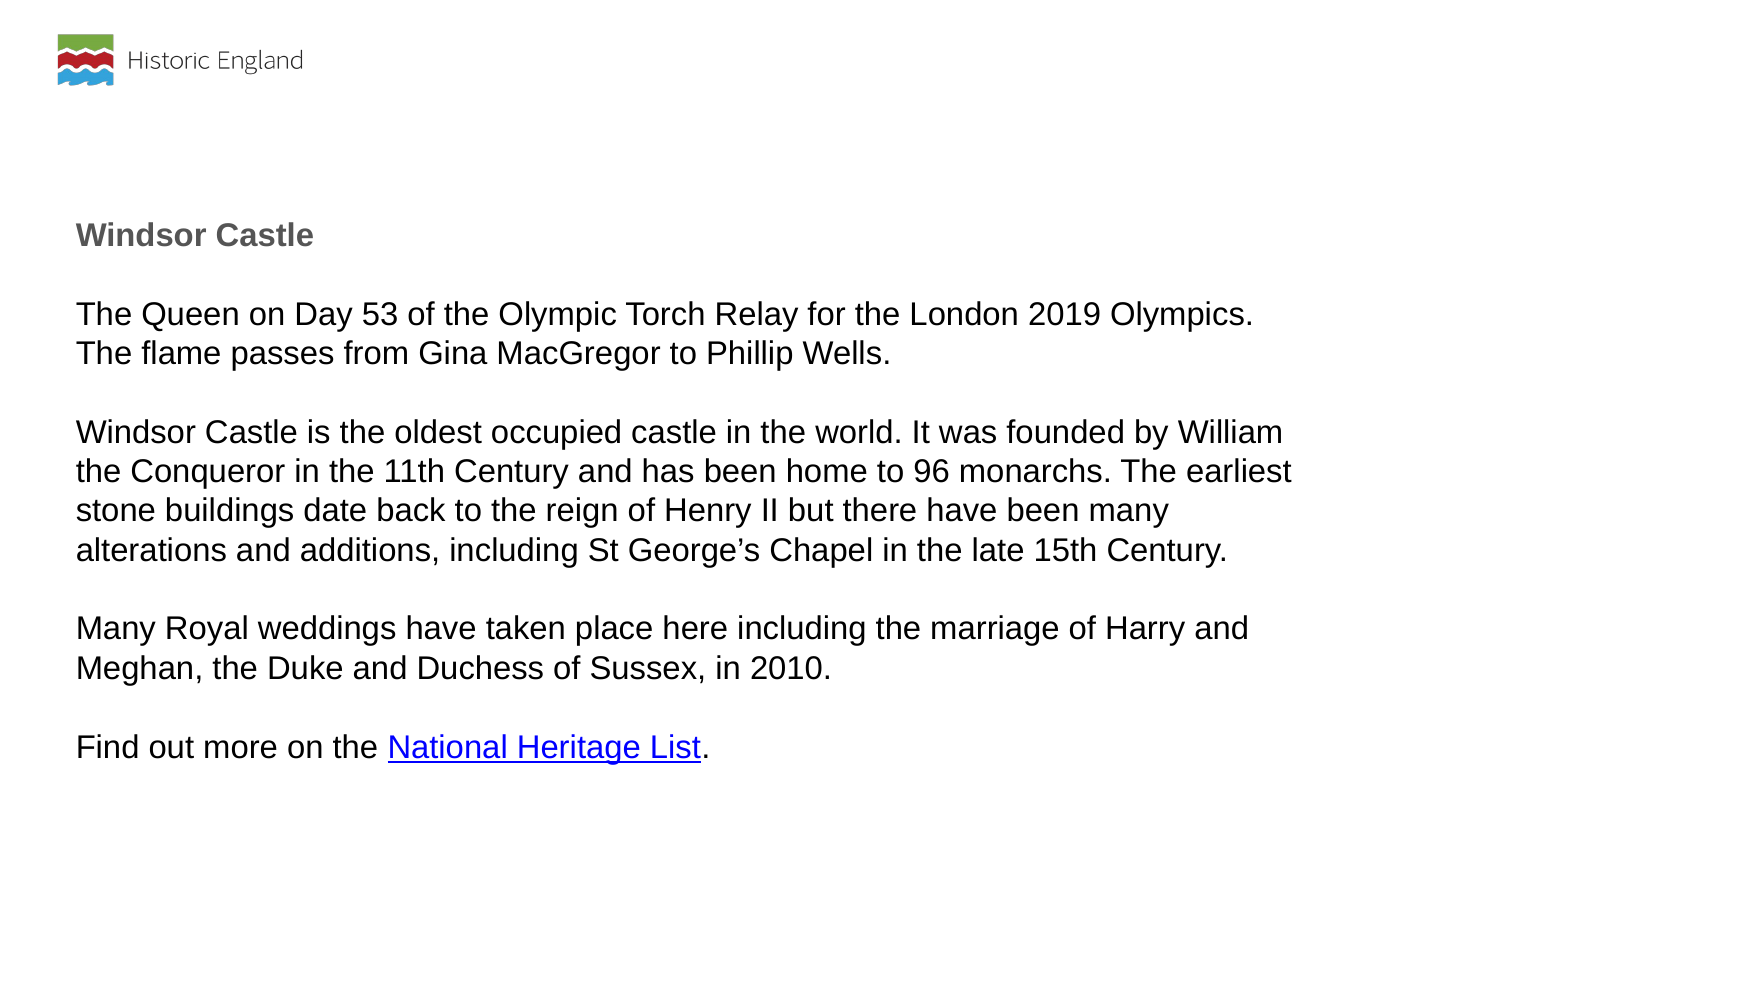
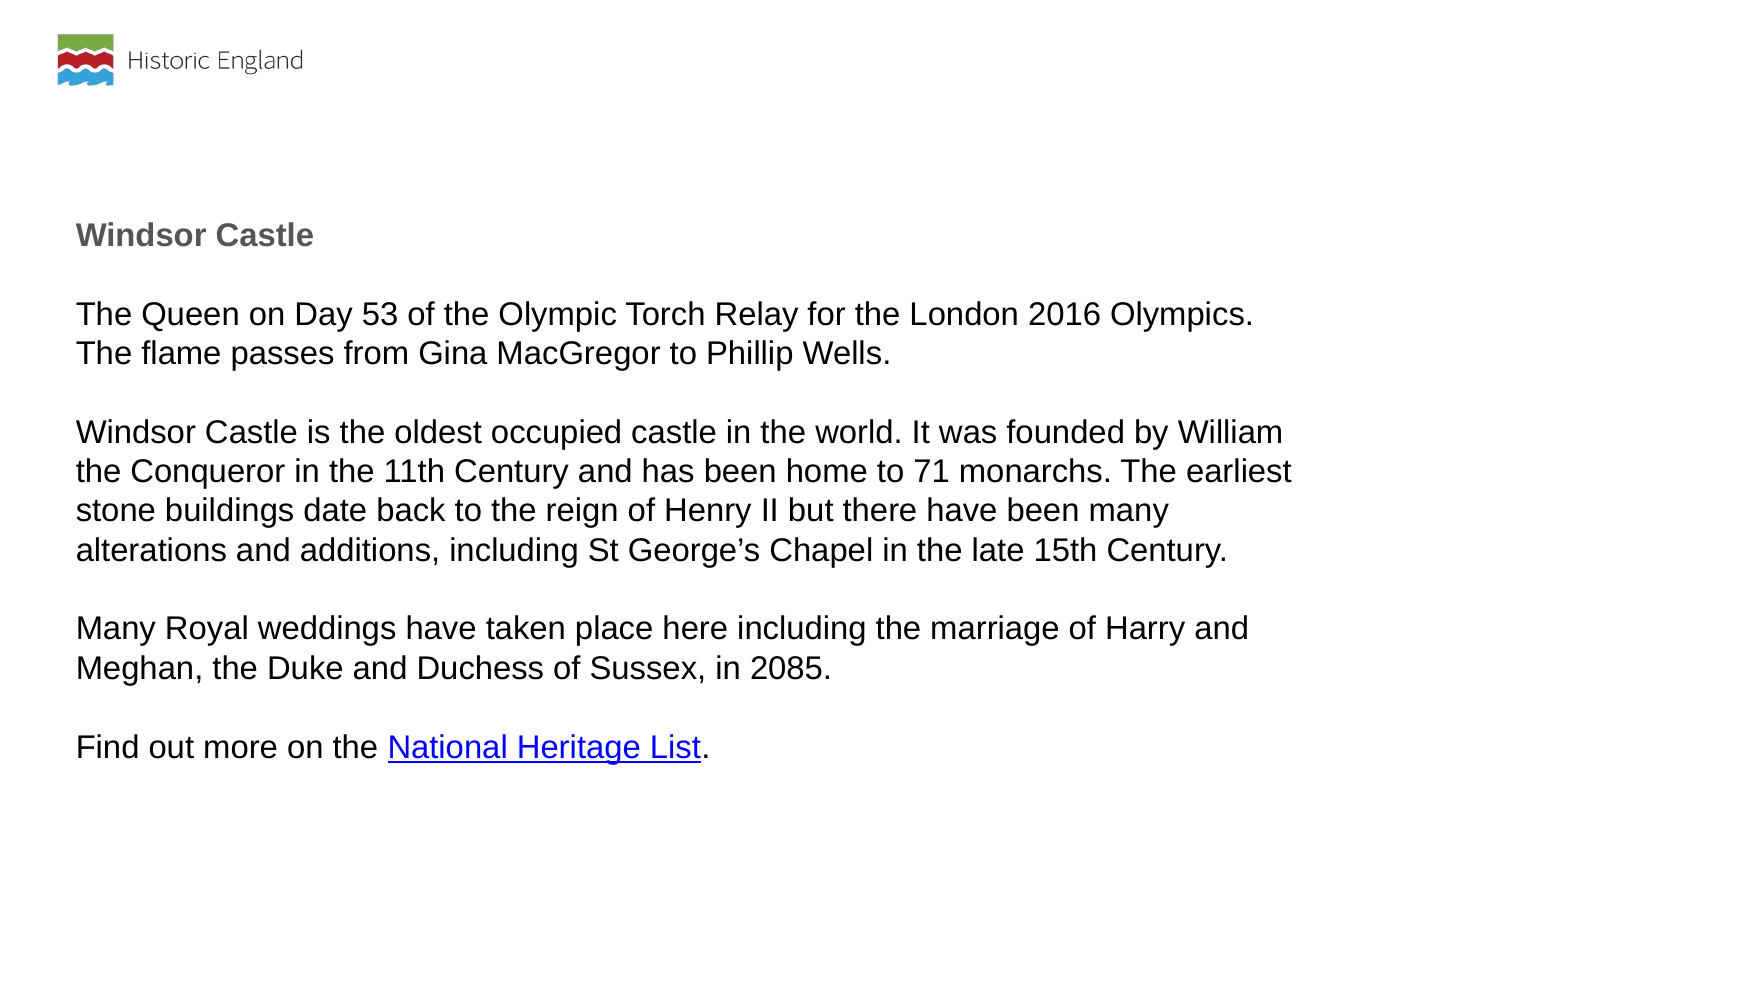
2019: 2019 -> 2016
96: 96 -> 71
2010: 2010 -> 2085
